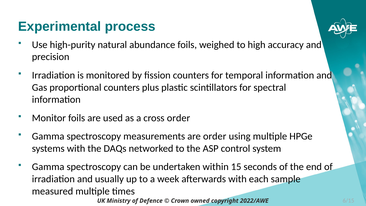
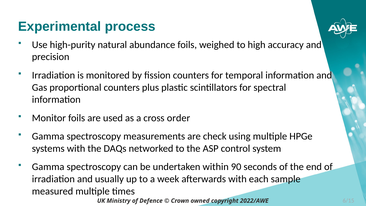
are order: order -> check
15: 15 -> 90
